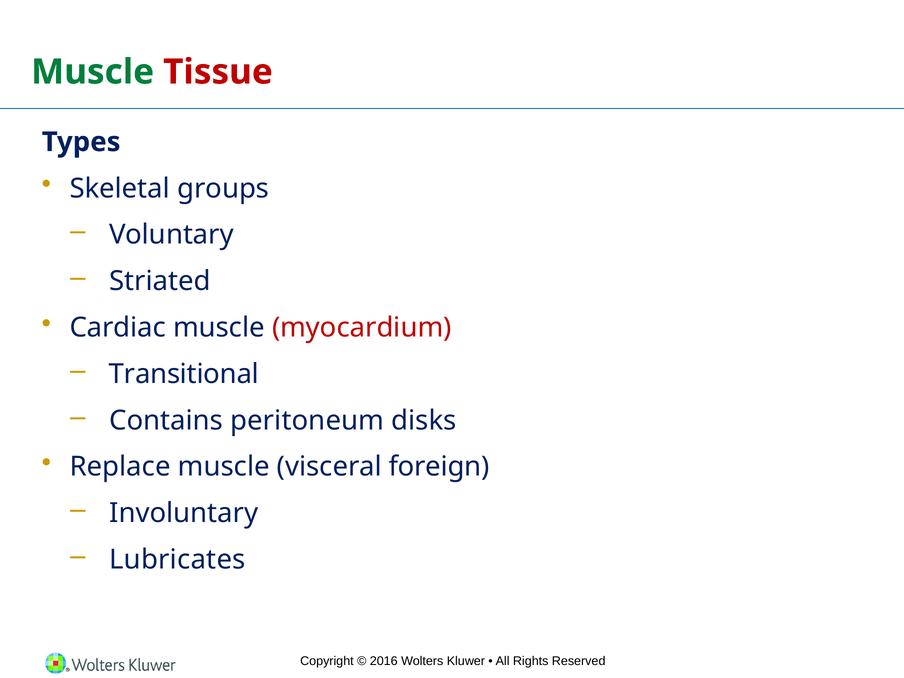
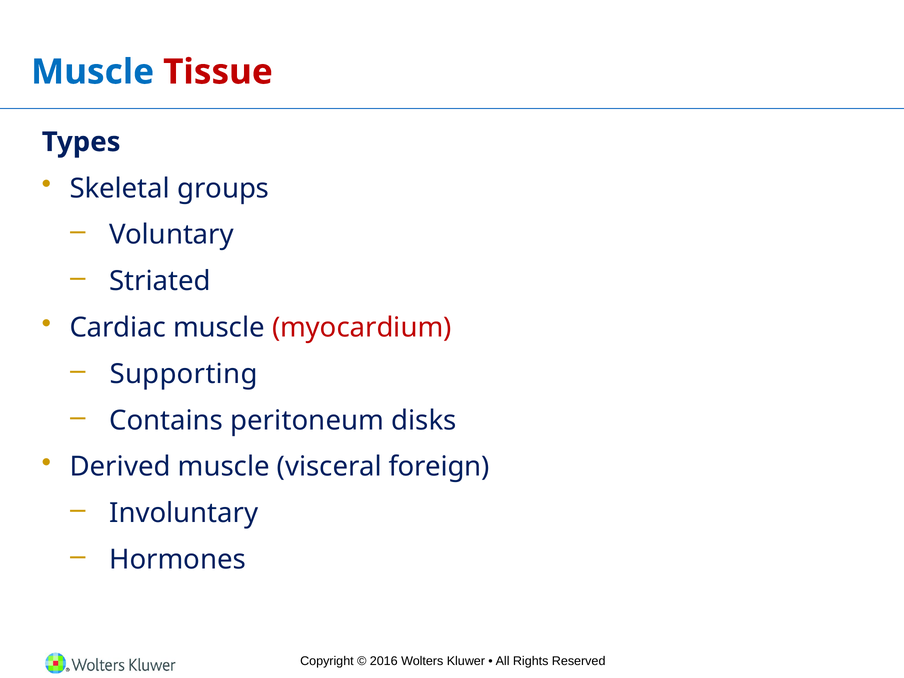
Muscle at (93, 72) colour: green -> blue
Transitional: Transitional -> Supporting
Replace: Replace -> Derived
Lubricates: Lubricates -> Hormones
